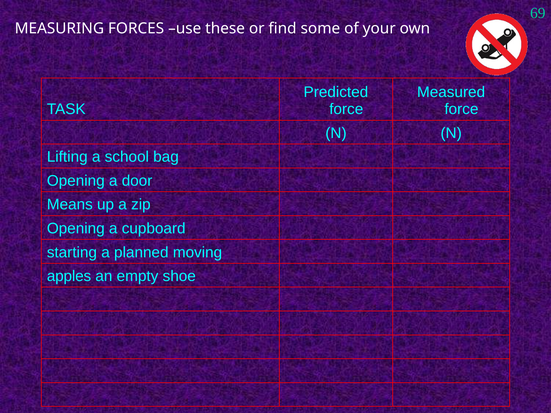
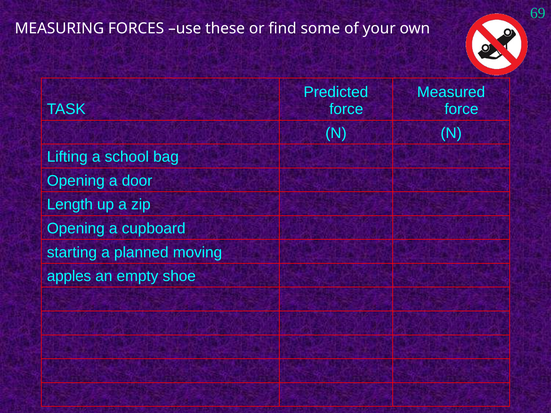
Means: Means -> Length
